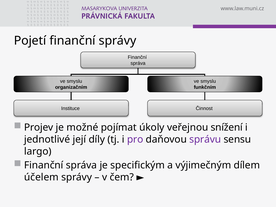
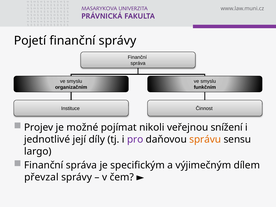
úkoly: úkoly -> nikoli
správu colour: purple -> orange
účelem: účelem -> převzal
